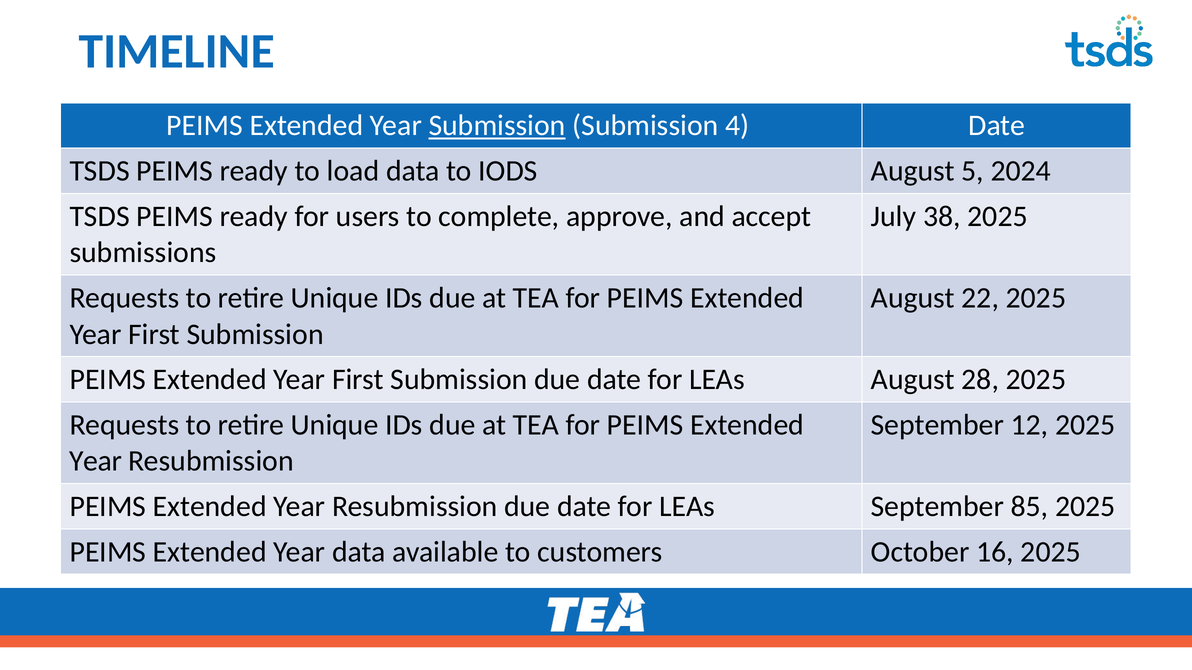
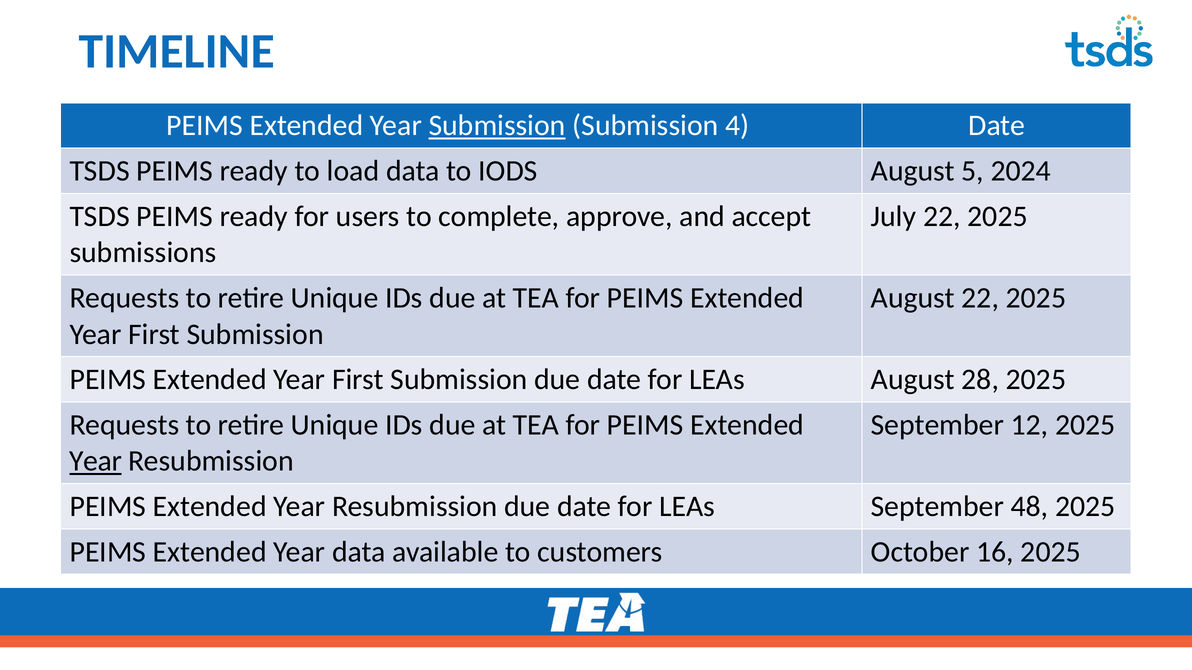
July 38: 38 -> 22
Year at (96, 461) underline: none -> present
85: 85 -> 48
